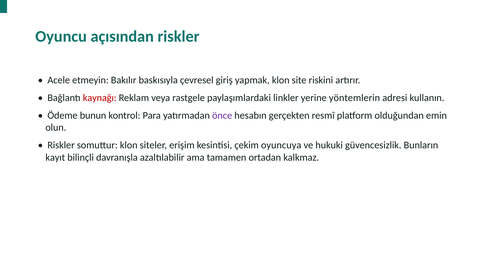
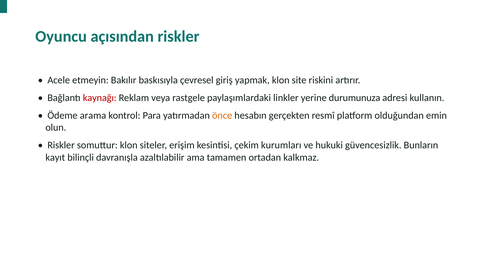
yöntemlerin: yöntemlerin -> durumunuza
bunun: bunun -> arama
önce colour: purple -> orange
oyuncuya: oyuncuya -> kurumları
